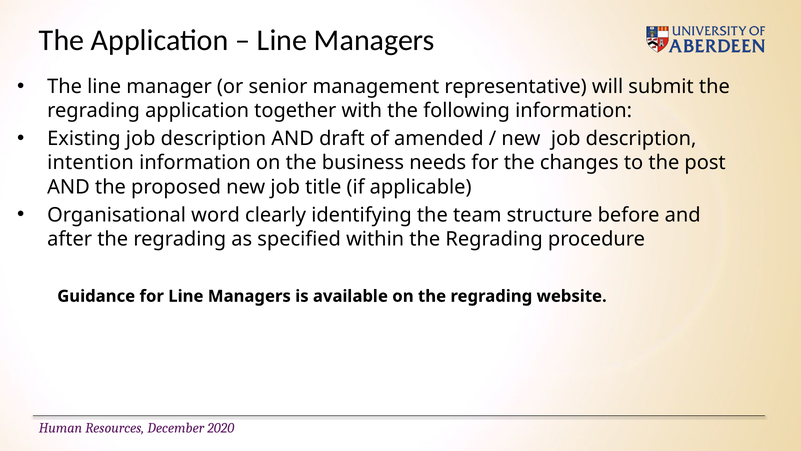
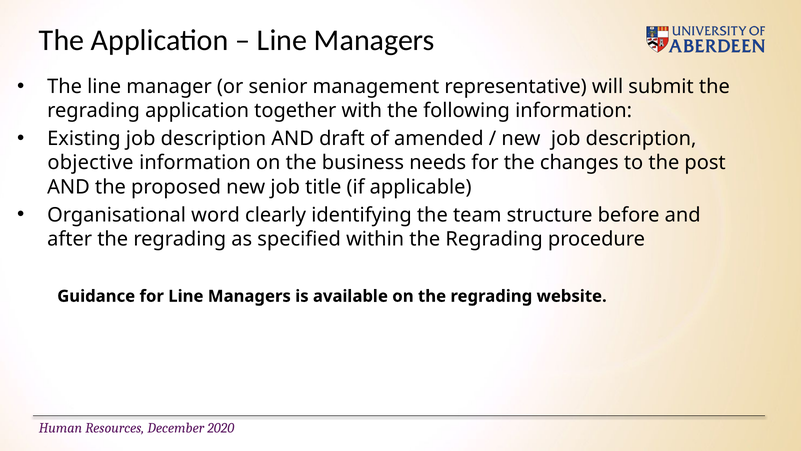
intention: intention -> objective
